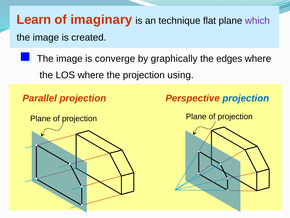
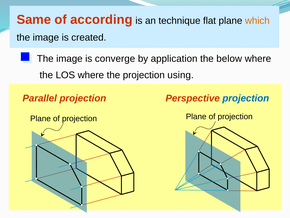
Learn: Learn -> Same
imaginary: imaginary -> according
which colour: purple -> orange
graphically: graphically -> application
edges: edges -> below
